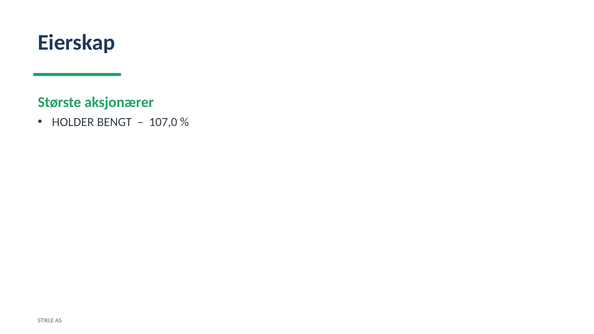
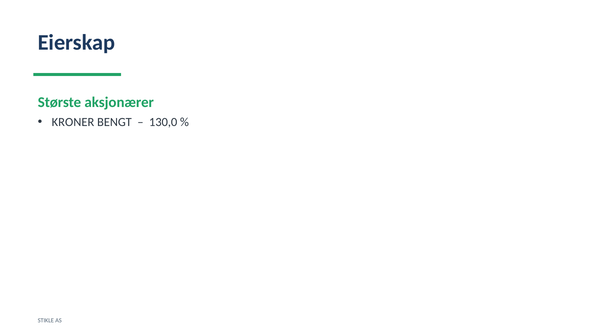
HOLDER: HOLDER -> KRONER
107,0: 107,0 -> 130,0
